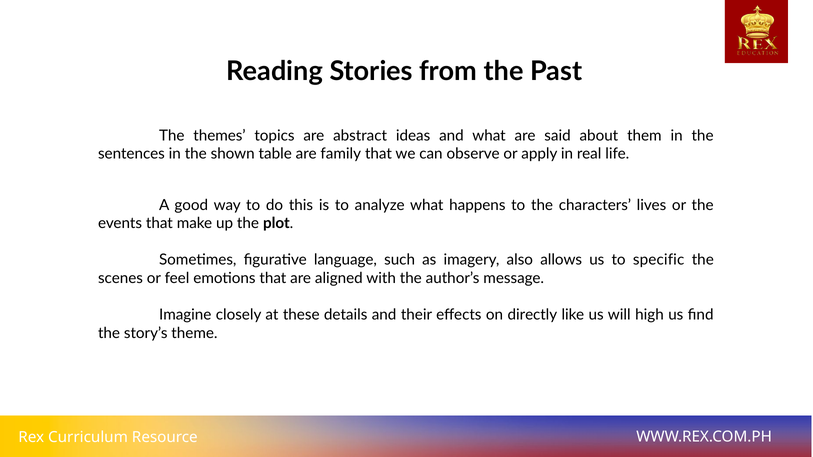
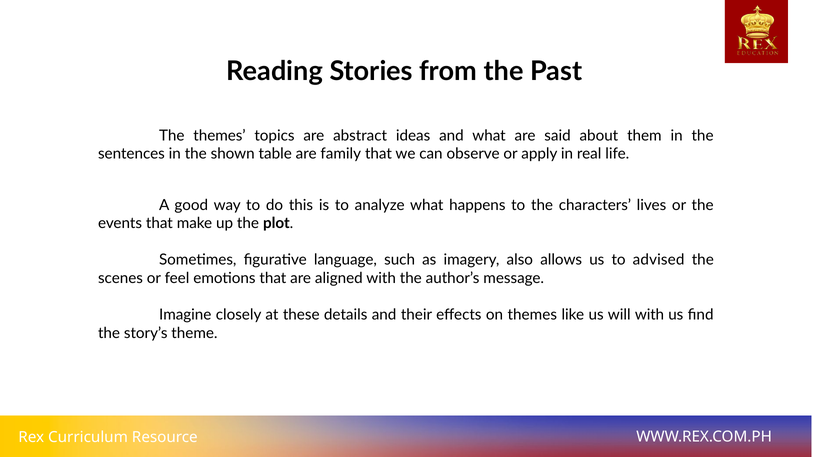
specific: specific -> advised
on directly: directly -> themes
will high: high -> with
